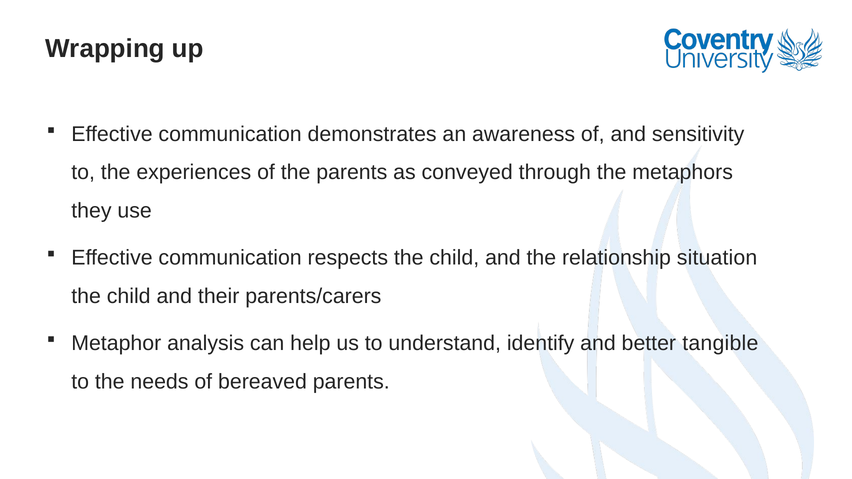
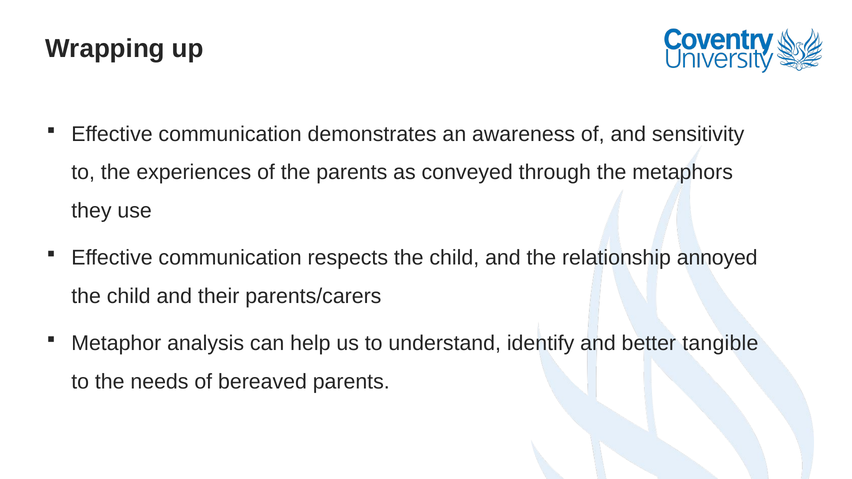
situation: situation -> annoyed
